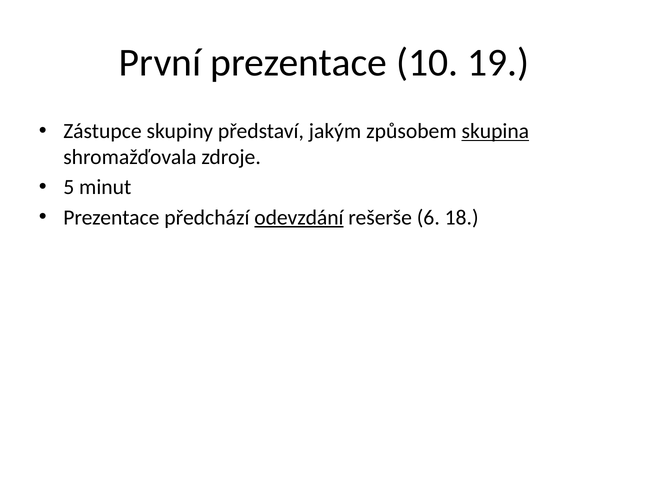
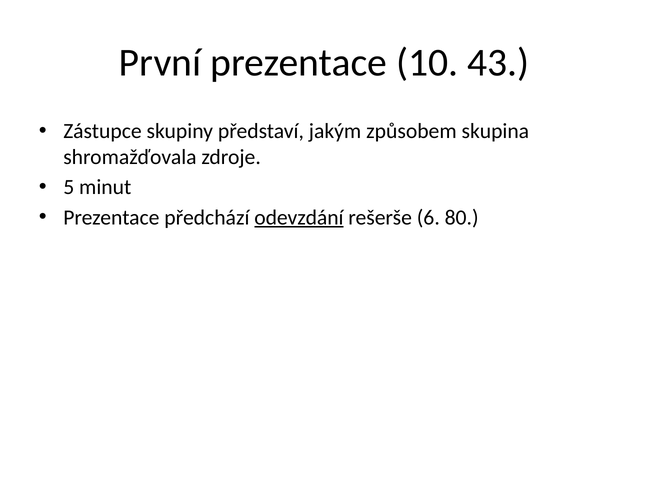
19: 19 -> 43
skupina underline: present -> none
18: 18 -> 80
